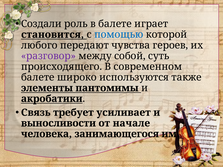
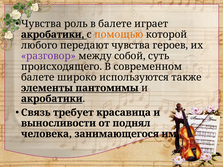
Создали at (41, 24): Создали -> Чувства
становится at (53, 35): становится -> акробатики
помощью colour: blue -> orange
усиливает: усиливает -> красавица
начале: начале -> поднял
